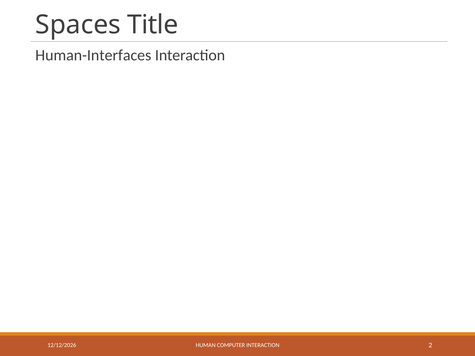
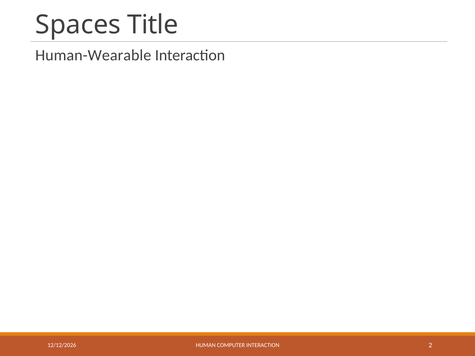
Human-Interfaces: Human-Interfaces -> Human-Wearable
